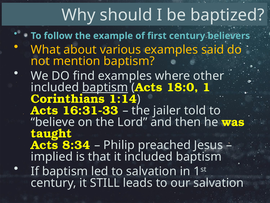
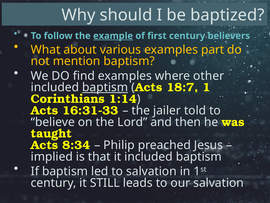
example underline: none -> present
said: said -> part
18:0: 18:0 -> 18:7
